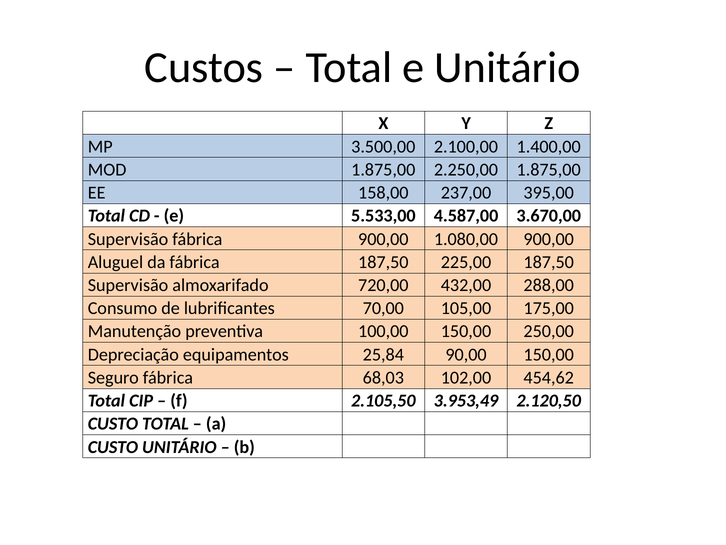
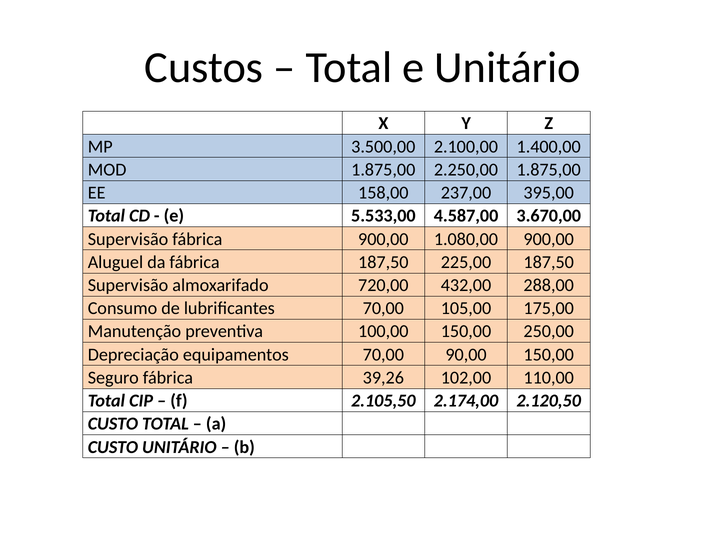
equipamentos 25,84: 25,84 -> 70,00
68,03: 68,03 -> 39,26
454,62: 454,62 -> 110,00
3.953,49: 3.953,49 -> 2.174,00
